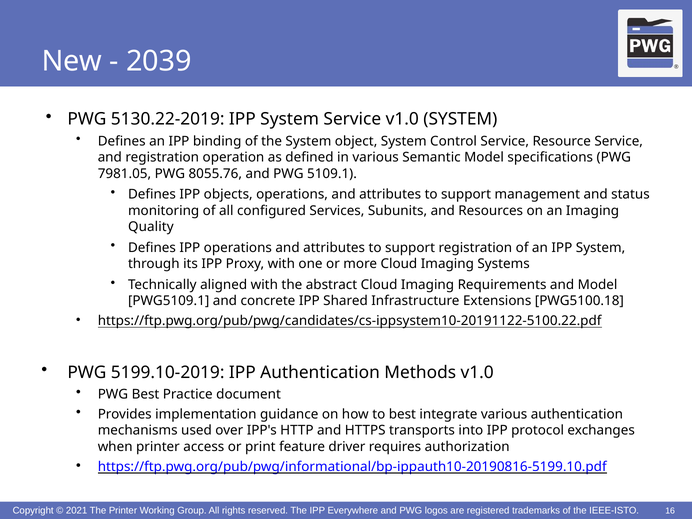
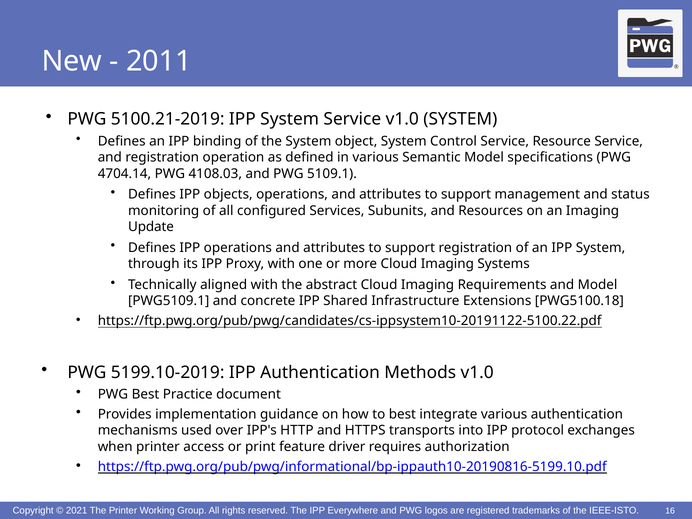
2039: 2039 -> 2011
5130.22-2019: 5130.22-2019 -> 5100.21-2019
7981.05: 7981.05 -> 4704.14
8055.76: 8055.76 -> 4108.03
Quality: Quality -> Update
